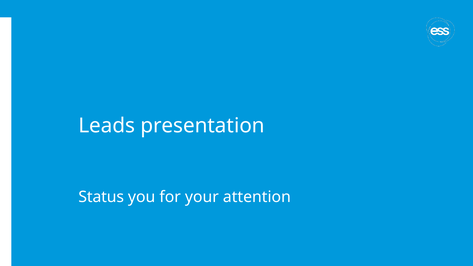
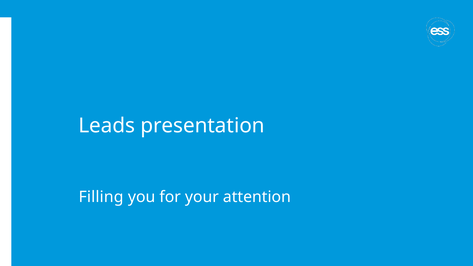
Status: Status -> Filling
